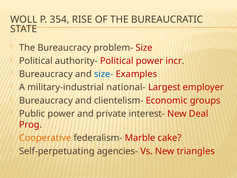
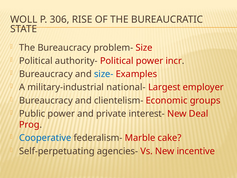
354: 354 -> 306
Cooperative colour: orange -> blue
triangles: triangles -> incentive
